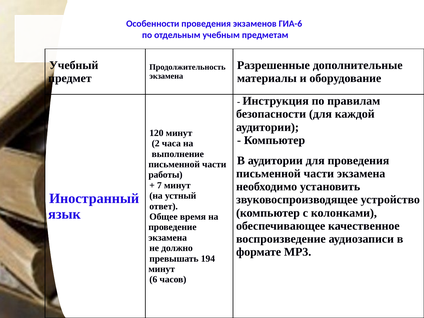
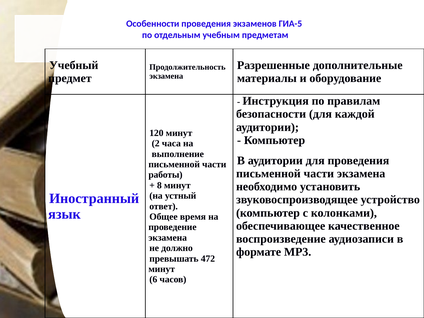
ГИА-6: ГИА-6 -> ГИА-5
7: 7 -> 8
194: 194 -> 472
